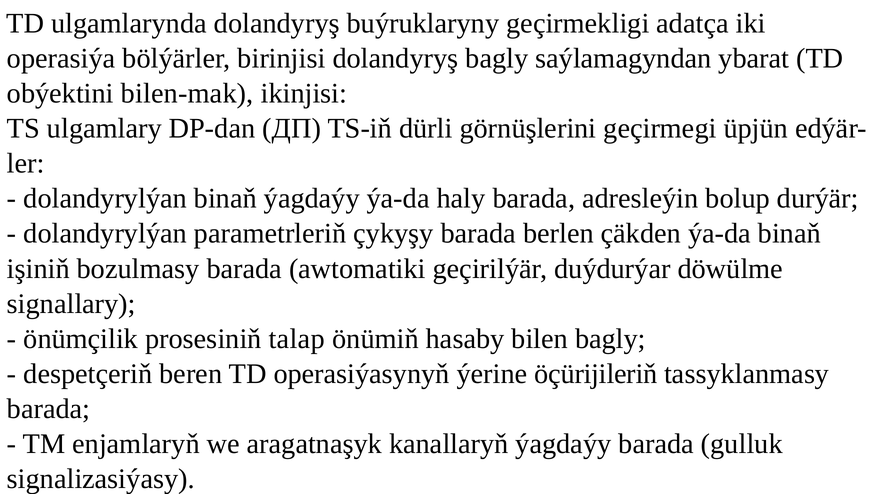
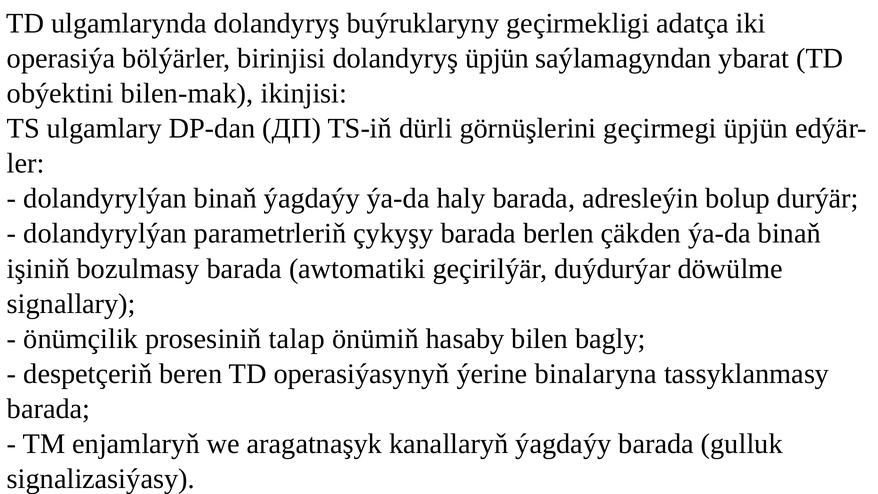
dolandyryş bagly: bagly -> üpjün
öçürijileriň: öçürijileriň -> binalaryna
